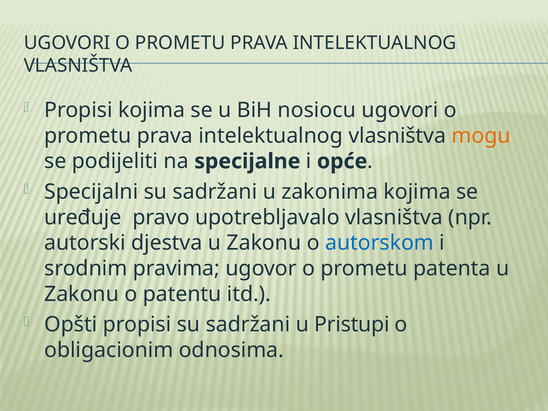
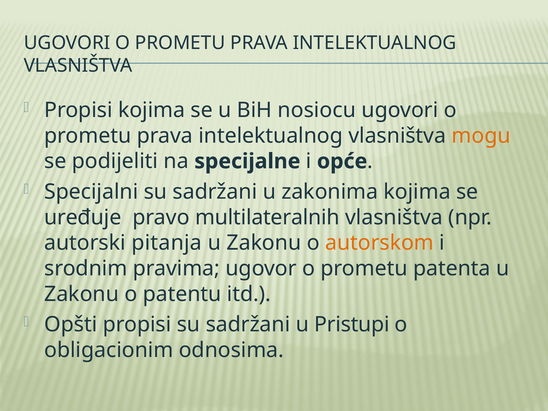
upotrebljavalo: upotrebljavalo -> multilateralnih
djestva: djestva -> pitanja
autorskom colour: blue -> orange
